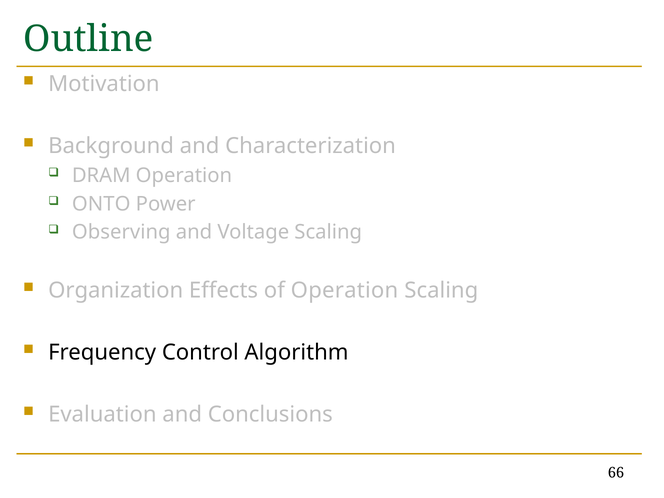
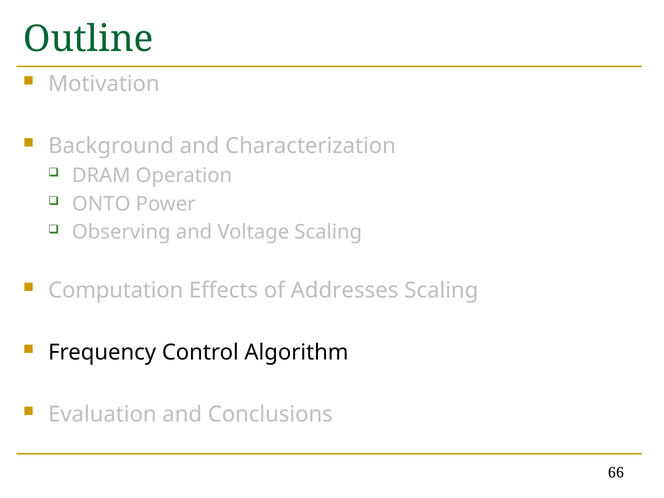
Organization: Organization -> Computation
of Operation: Operation -> Addresses
